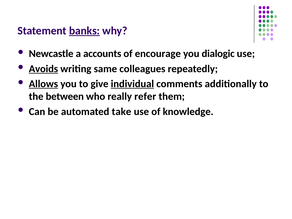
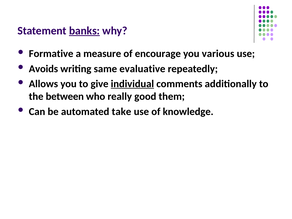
Newcastle: Newcastle -> Formative
accounts: accounts -> measure
dialogic: dialogic -> various
Avoids underline: present -> none
colleagues: colleagues -> evaluative
Allows underline: present -> none
refer: refer -> good
